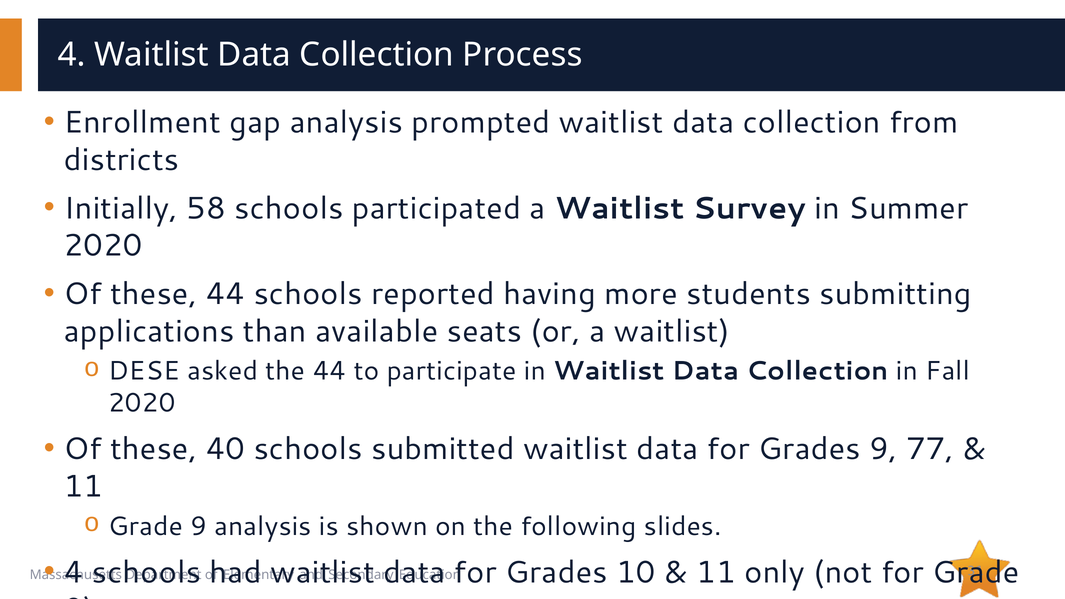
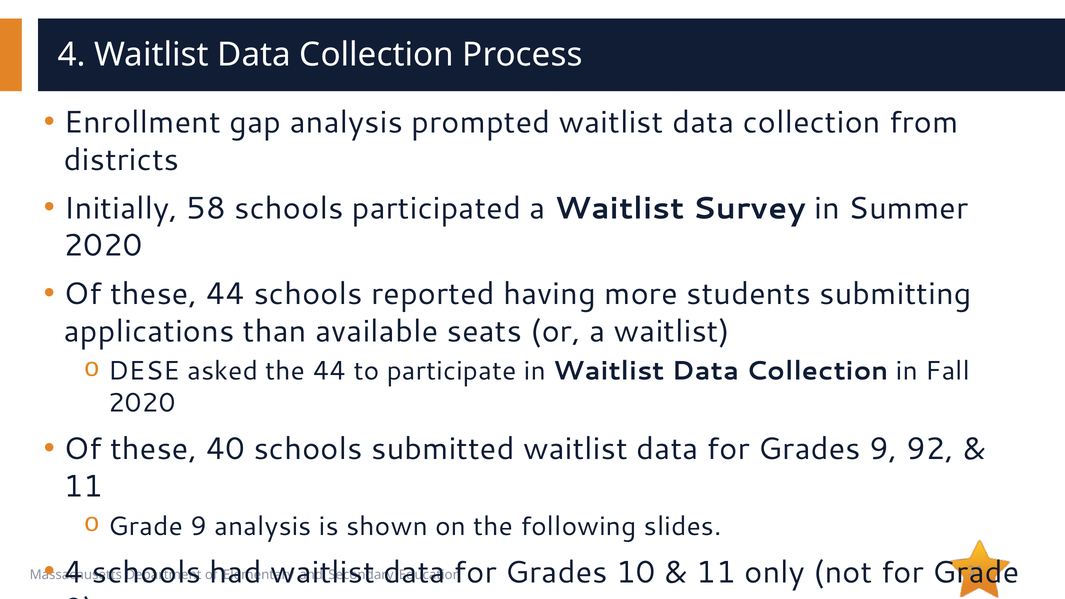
77: 77 -> 92
